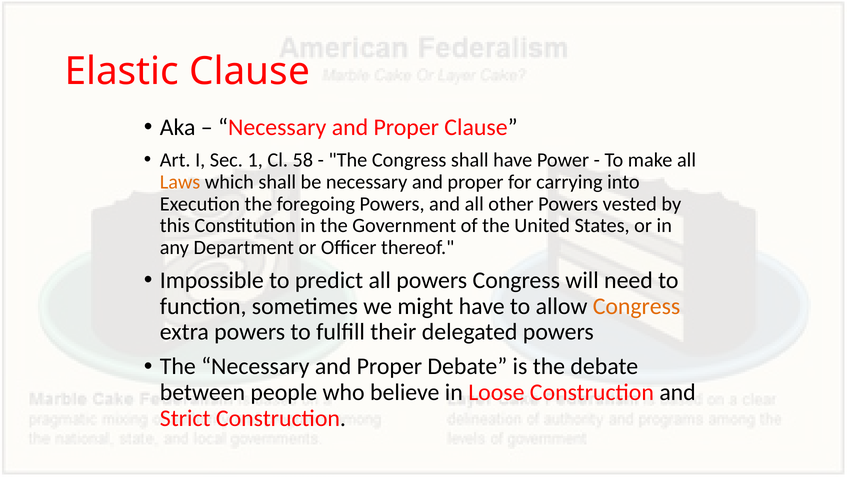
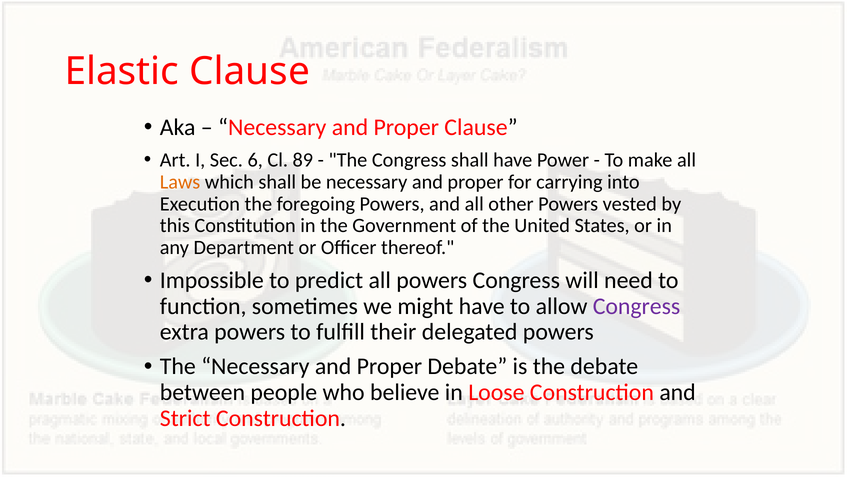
1: 1 -> 6
58: 58 -> 89
Congress at (637, 306) colour: orange -> purple
